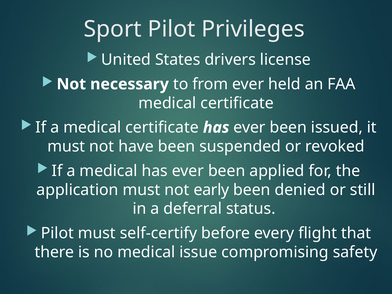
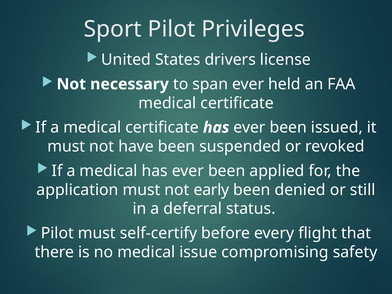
from: from -> span
